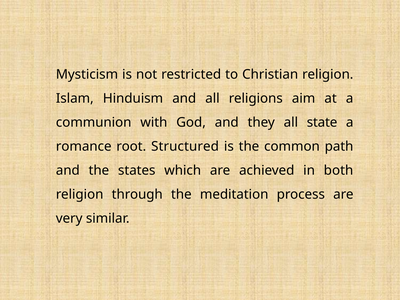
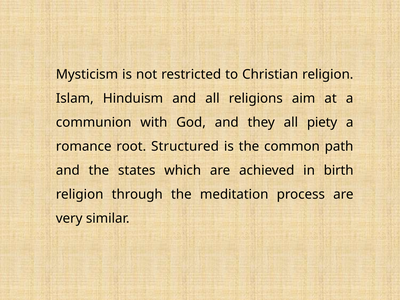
state: state -> piety
both: both -> birth
